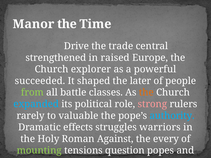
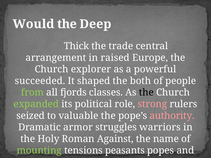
Manor: Manor -> Would
Time: Time -> Deep
Drive: Drive -> Thick
strengthened: strengthened -> arrangement
later: later -> both
battle: battle -> fjords
the at (146, 93) colour: orange -> black
expanded colour: light blue -> light green
rarely: rarely -> seized
authority colour: light blue -> pink
effects: effects -> armor
every: every -> name
question: question -> peasants
